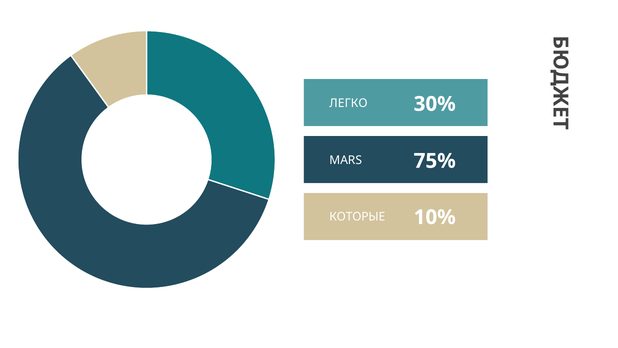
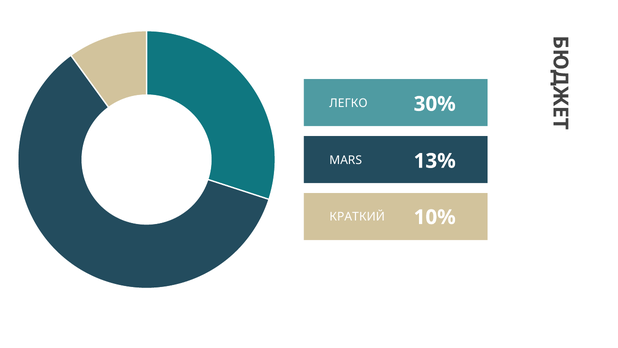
75%: 75% -> 13%
КОТОРЫЕ: КОТОРЫЕ -> КРАТКИЙ
